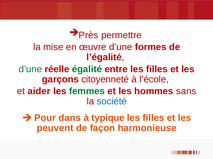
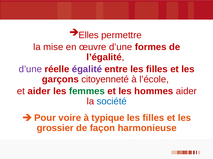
Près: Près -> Elles
d’une at (30, 69) colour: green -> purple
égalité colour: green -> purple
hommes sans: sans -> aider
dans: dans -> voire
peuvent: peuvent -> grossier
